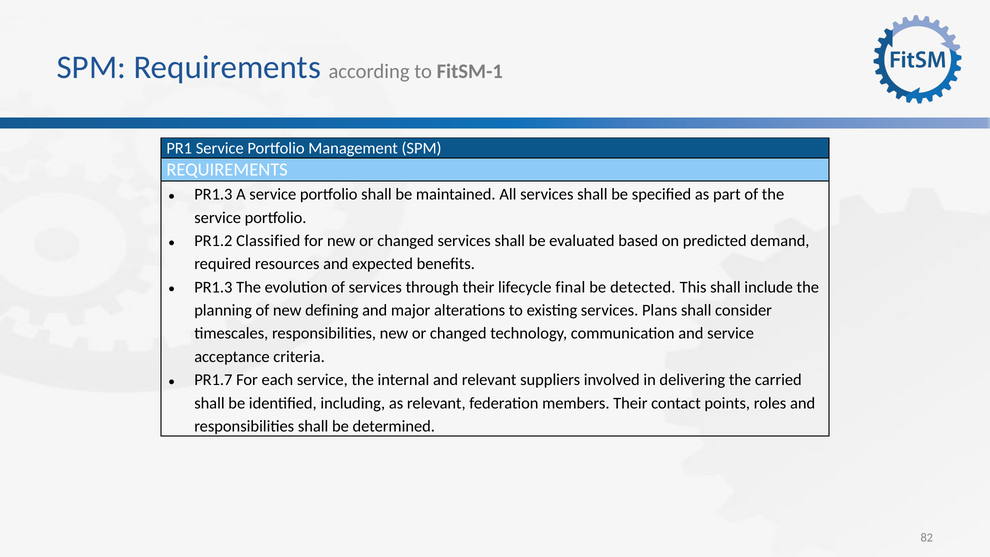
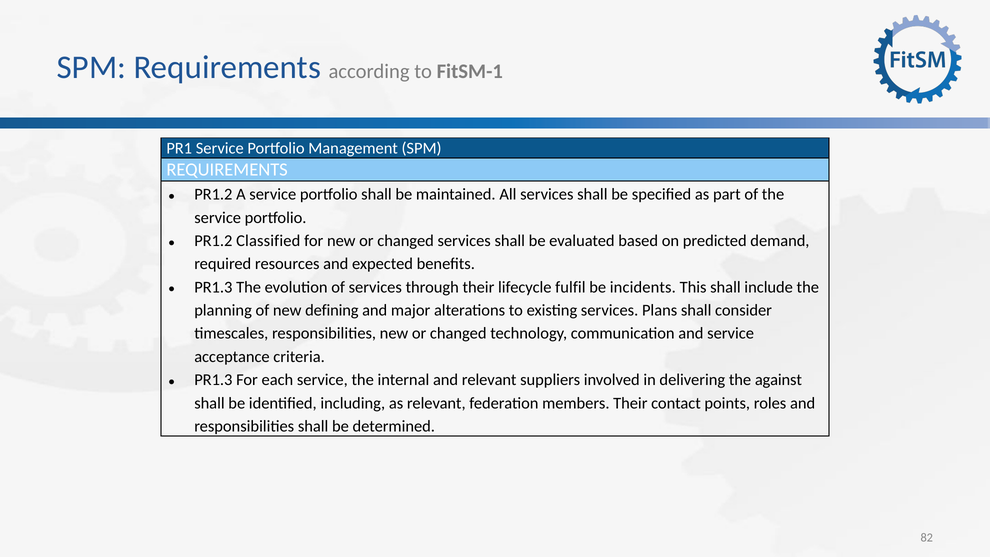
PR1.3 at (213, 194): PR1.3 -> PR1.2
final: final -> fulfil
detected: detected -> incidents
PR1.7 at (213, 380): PR1.7 -> PR1.3
carried: carried -> against
